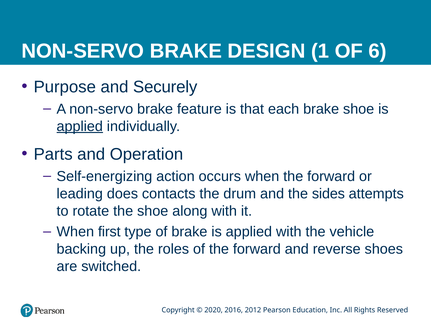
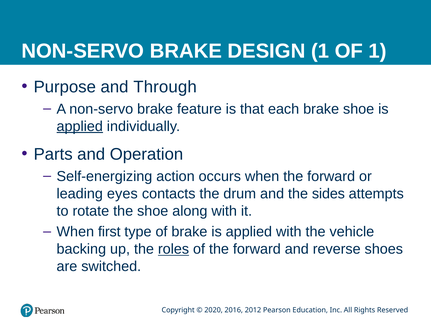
OF 6: 6 -> 1
Securely: Securely -> Through
does: does -> eyes
roles underline: none -> present
